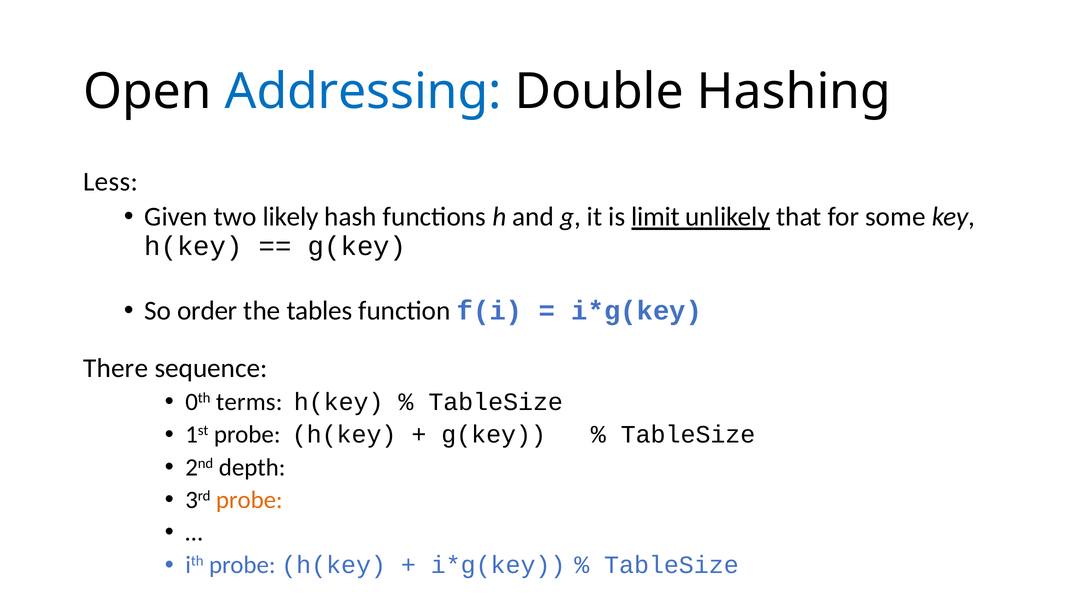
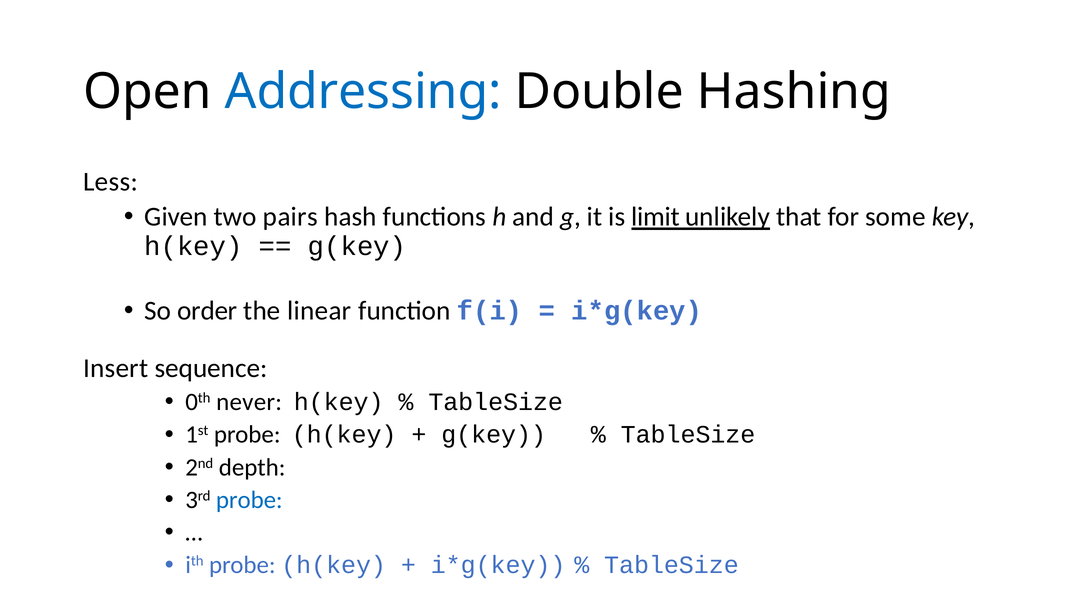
likely: likely -> pairs
tables: tables -> linear
There: There -> Insert
terms: terms -> never
probe at (249, 500) colour: orange -> blue
